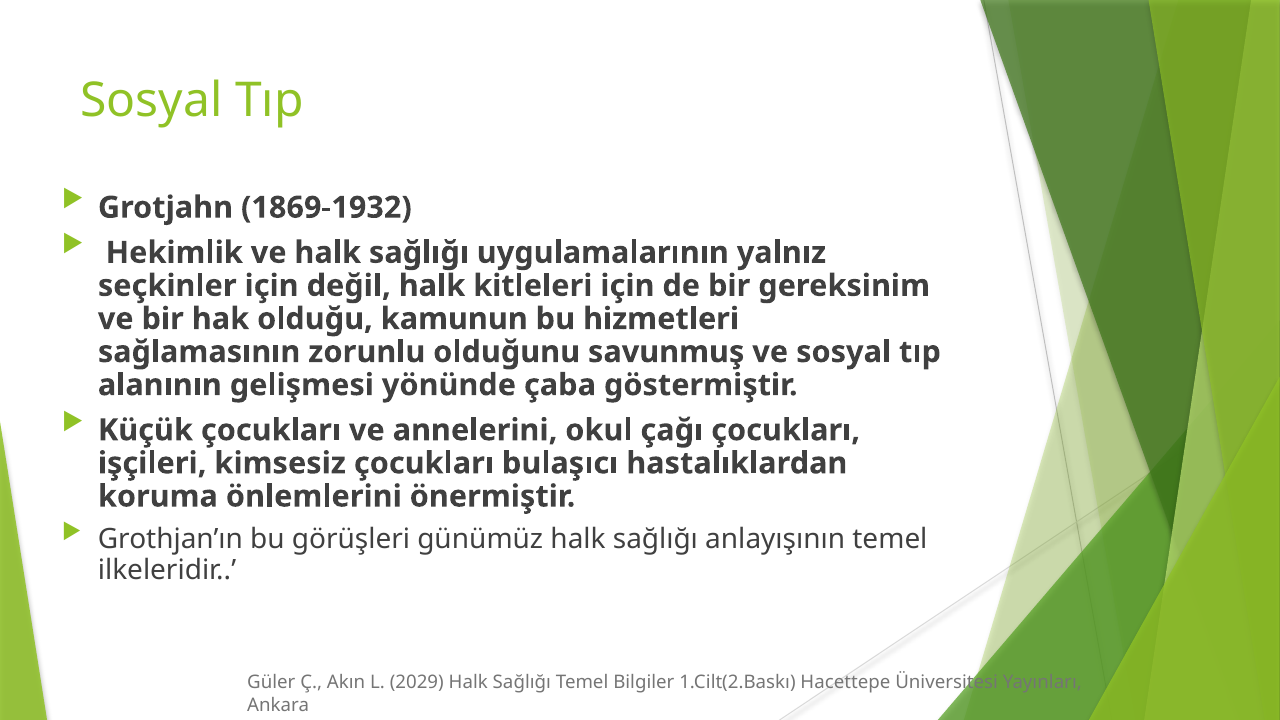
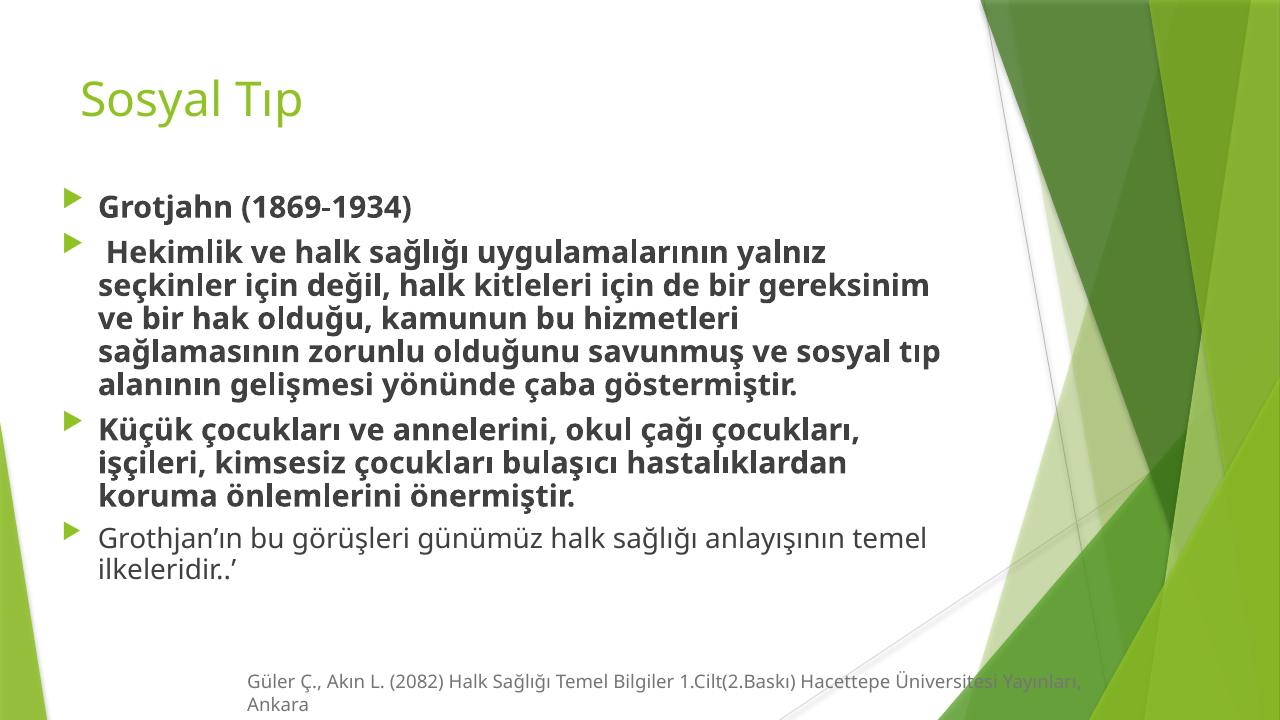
1869-1932: 1869-1932 -> 1869-1934
2029: 2029 -> 2082
